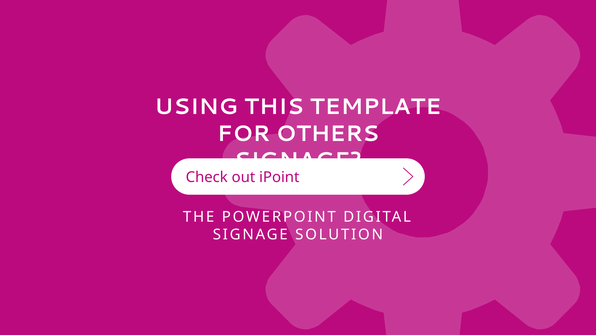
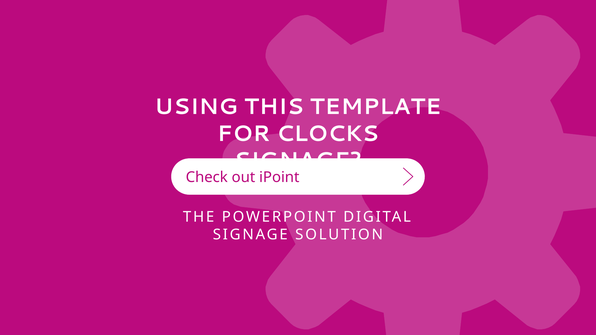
OTHERS: OTHERS -> CLOCKS
